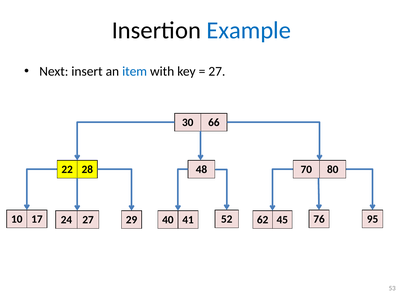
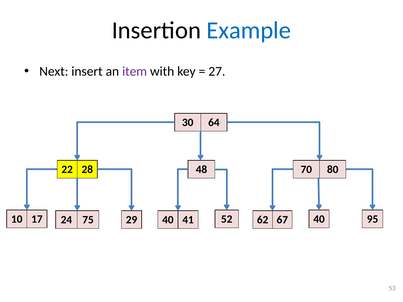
item colour: blue -> purple
66: 66 -> 64
24 27: 27 -> 75
45: 45 -> 67
41 76: 76 -> 40
